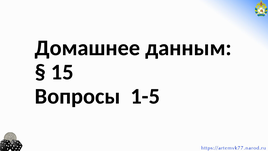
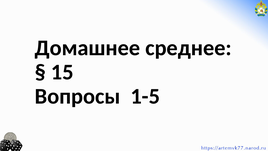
данным: данным -> среднее
